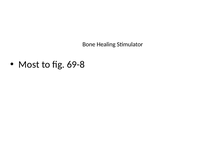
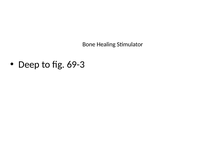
Most: Most -> Deep
69-8: 69-8 -> 69-3
